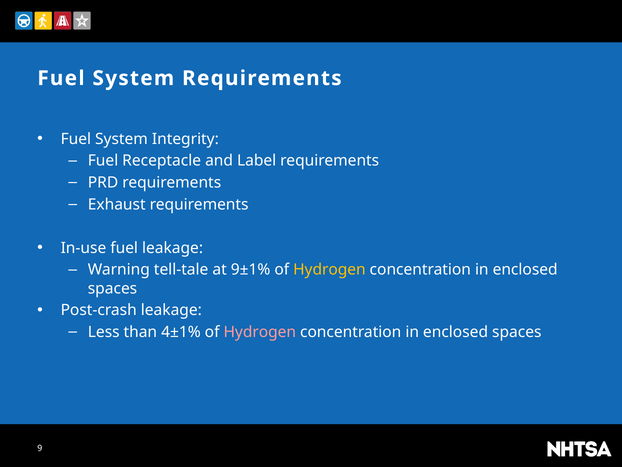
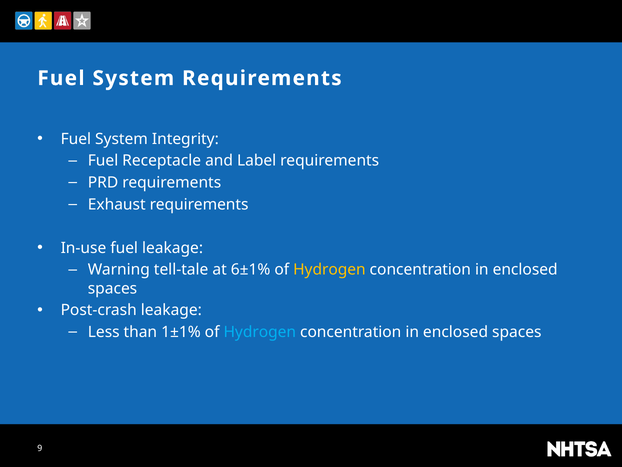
9±1%: 9±1% -> 6±1%
4±1%: 4±1% -> 1±1%
Hydrogen at (260, 332) colour: pink -> light blue
